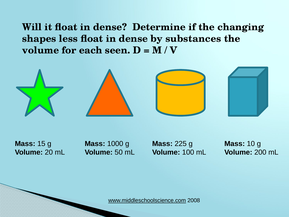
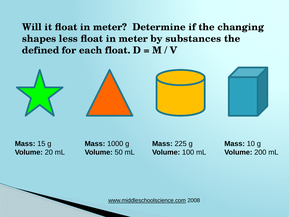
it float in dense: dense -> meter
dense at (133, 39): dense -> meter
volume at (41, 50): volume -> defined
each seen: seen -> float
